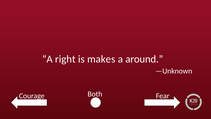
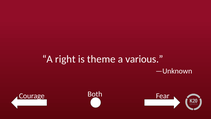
makes: makes -> theme
around: around -> various
